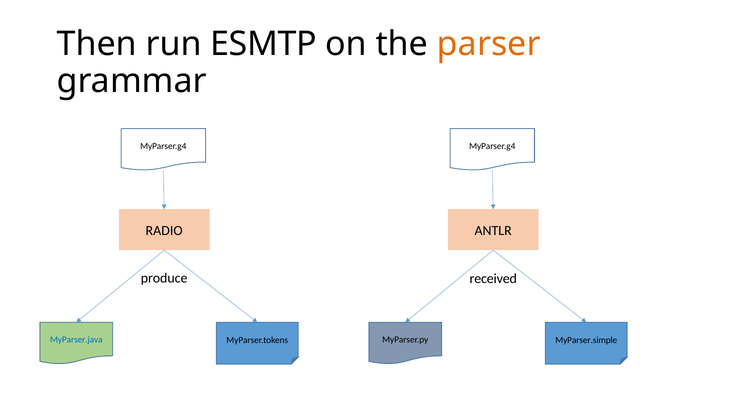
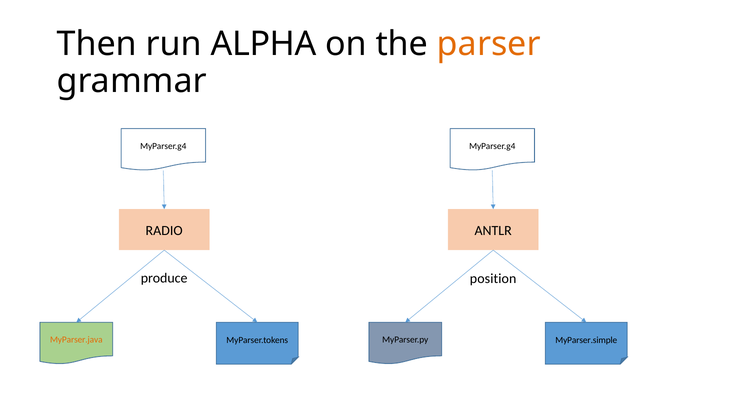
ESMTP: ESMTP -> ALPHA
received: received -> position
MyParser.java colour: blue -> orange
